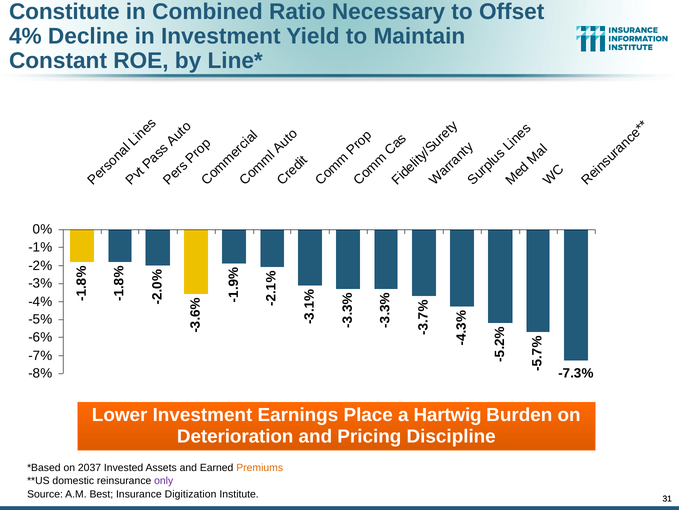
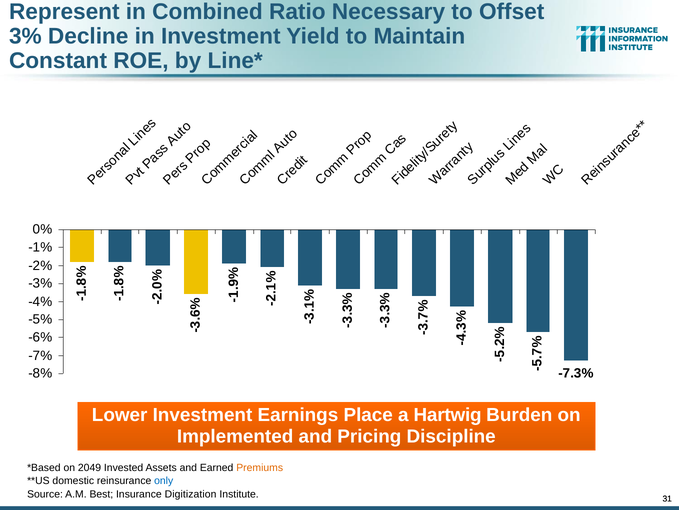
Constitute: Constitute -> Represent
4%: 4% -> 3%
Deterioration: Deterioration -> Implemented
2037: 2037 -> 2049
only colour: purple -> blue
